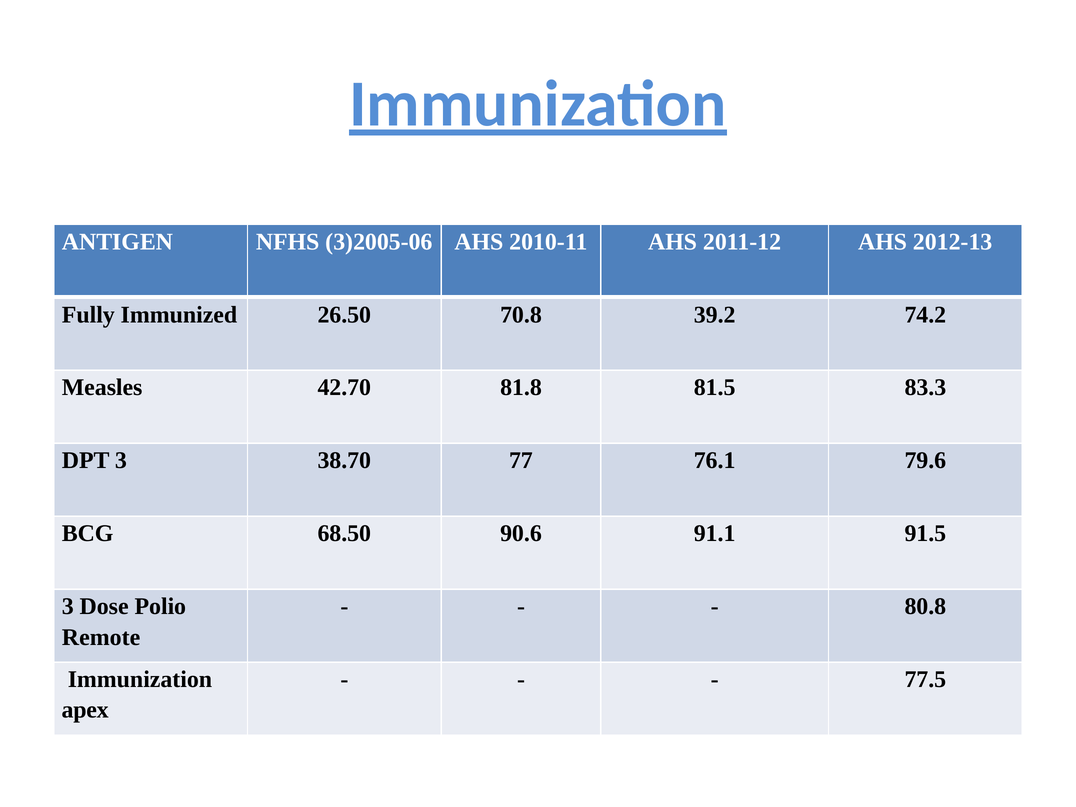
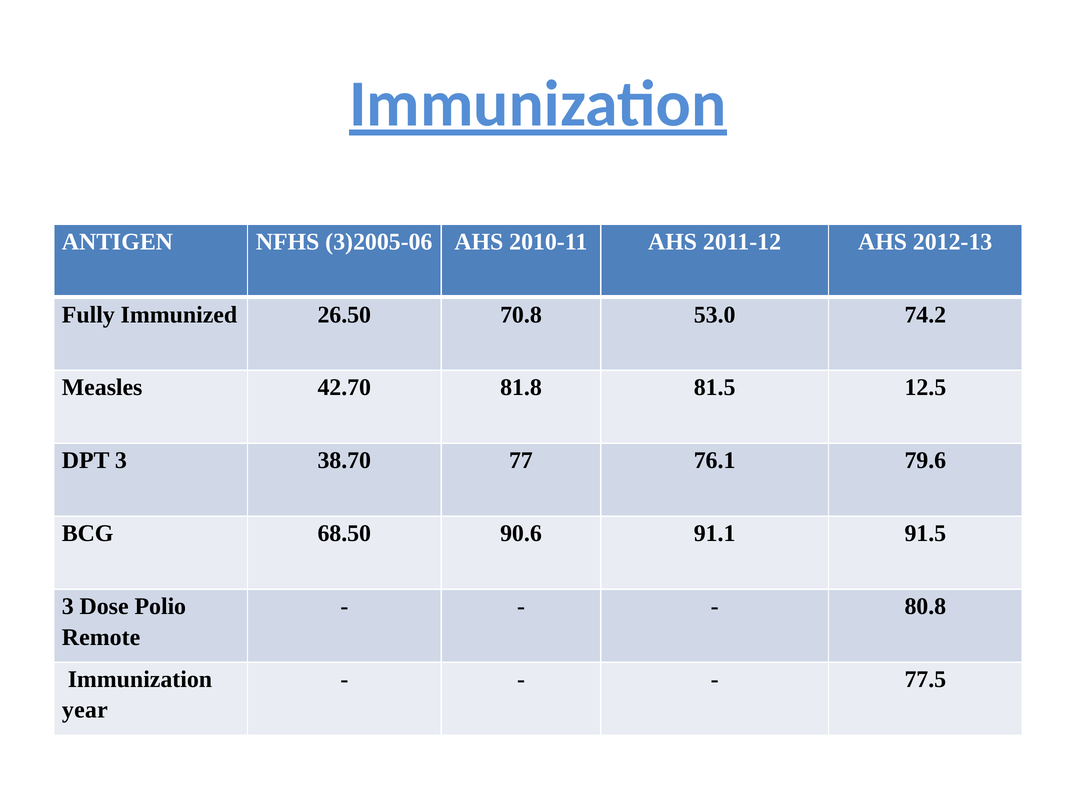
39.2: 39.2 -> 53.0
83.3: 83.3 -> 12.5
apex: apex -> year
